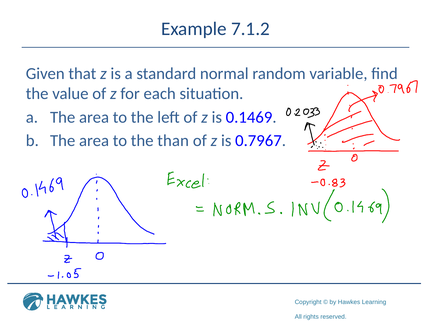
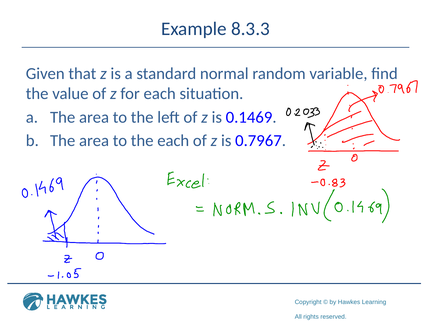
7.1.2: 7.1.2 -> 8.3.3
the than: than -> each
